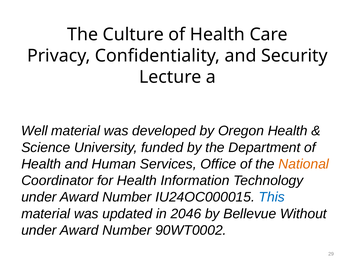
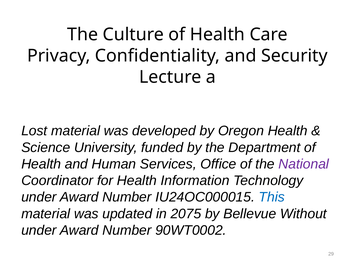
Well: Well -> Lost
National colour: orange -> purple
2046: 2046 -> 2075
